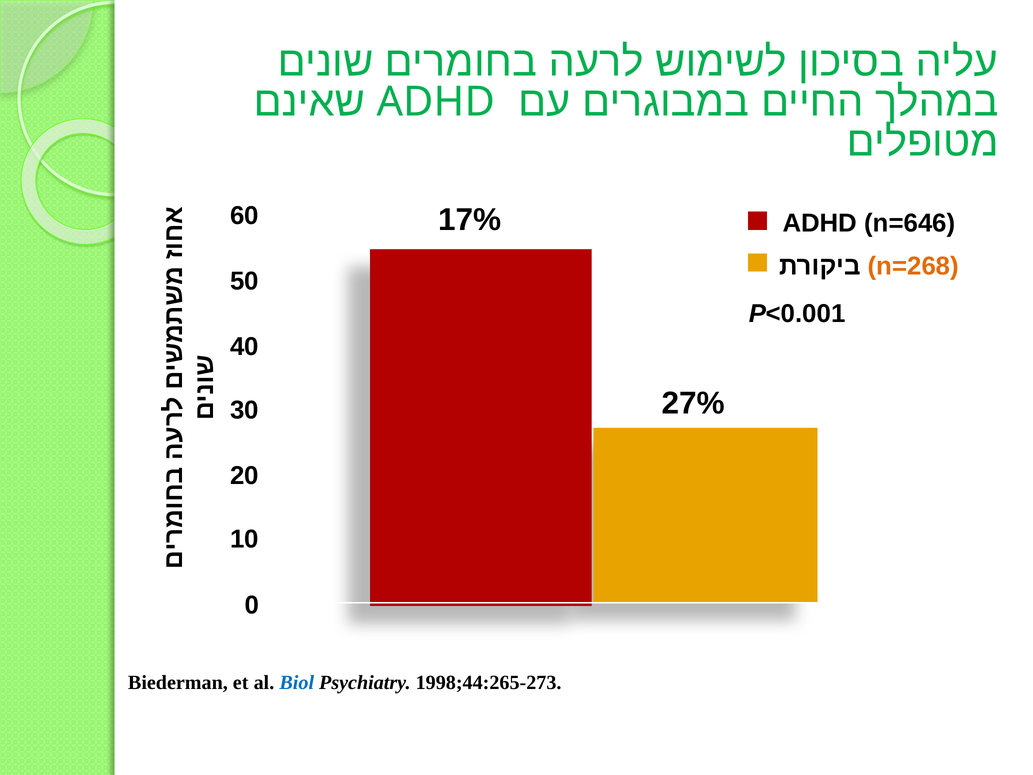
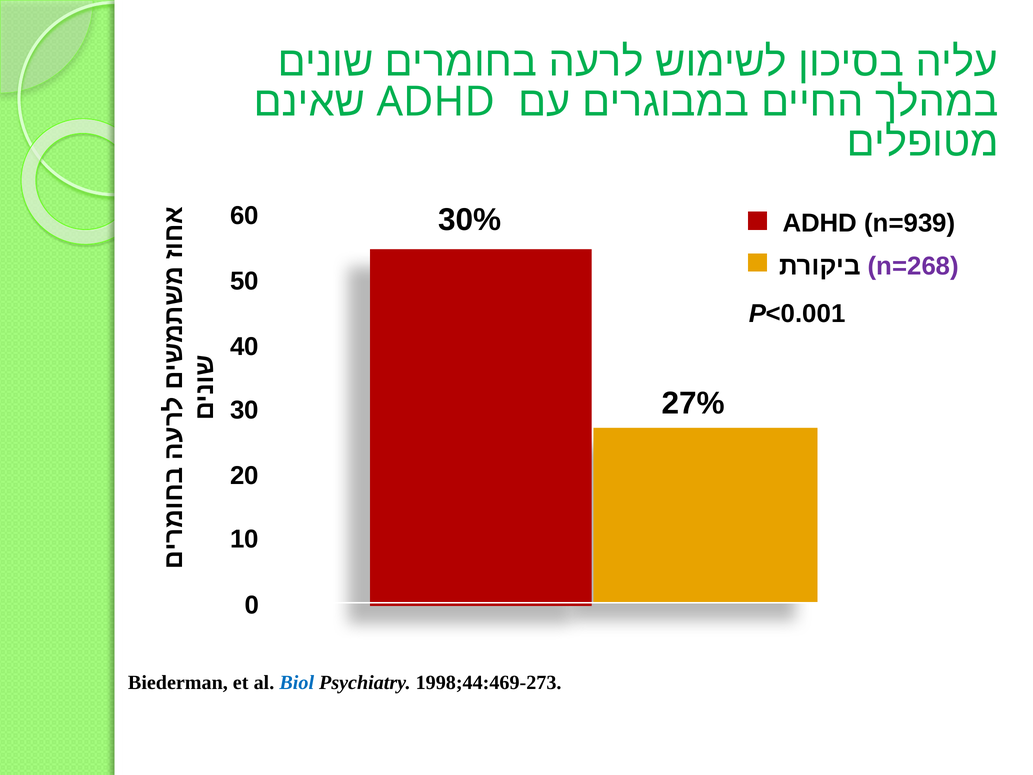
17%: 17% -> 30%
n=646: n=646 -> n=939
n=268 colour: orange -> purple
1998;44:265-273: 1998;44:265-273 -> 1998;44:469-273
